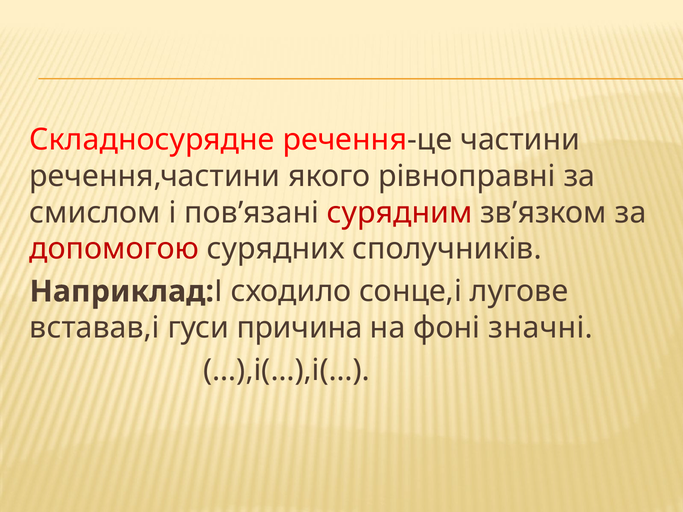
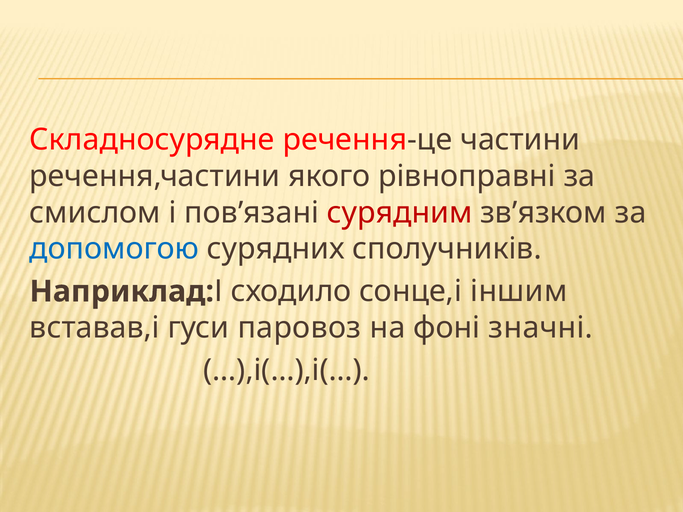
допомогою colour: red -> blue
лугове: лугове -> іншим
причина: причина -> паровоз
